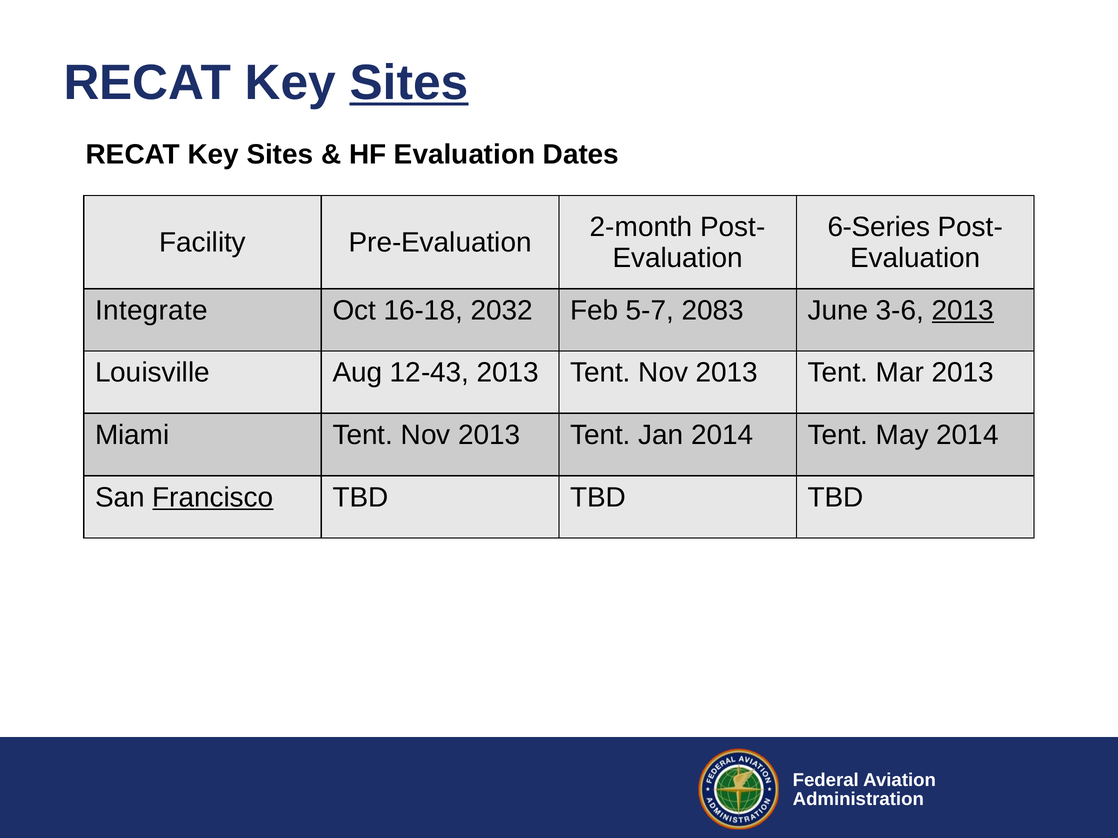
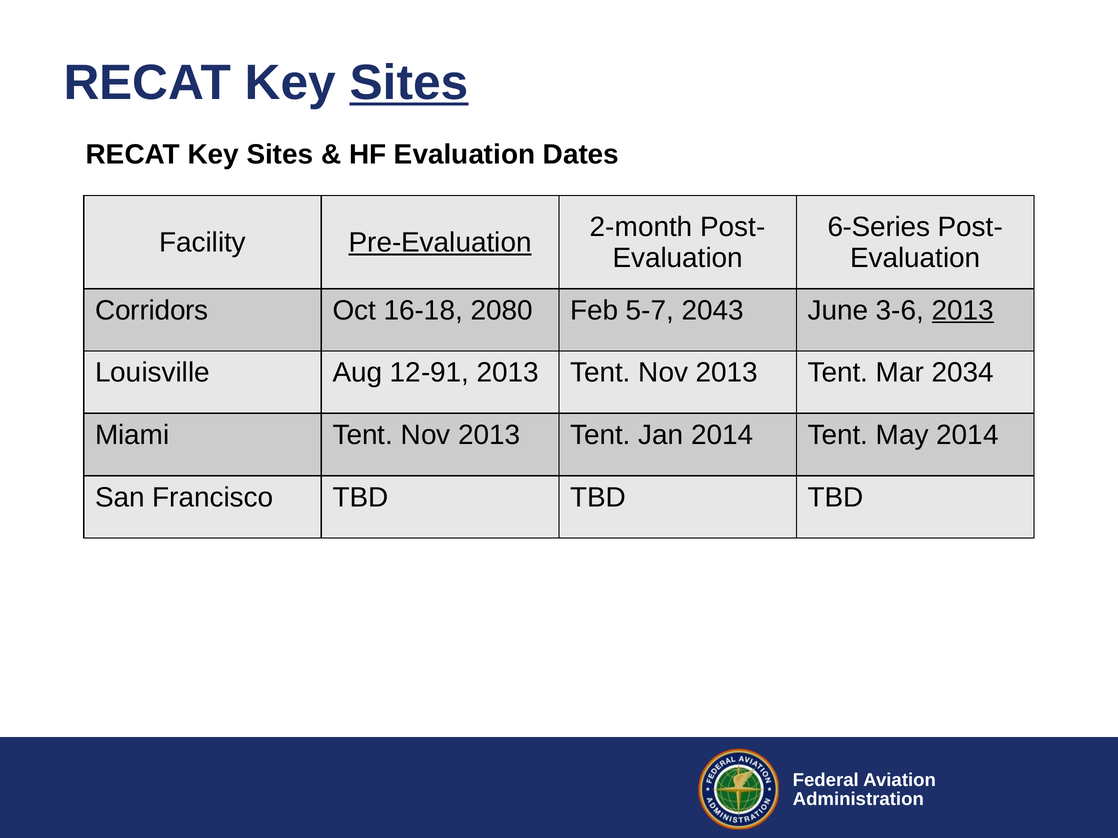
Pre-Evaluation underline: none -> present
Integrate: Integrate -> Corridors
2032: 2032 -> 2080
2083: 2083 -> 2043
12-43: 12-43 -> 12-91
Mar 2013: 2013 -> 2034
Francisco underline: present -> none
